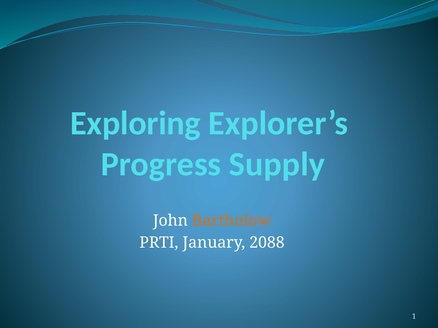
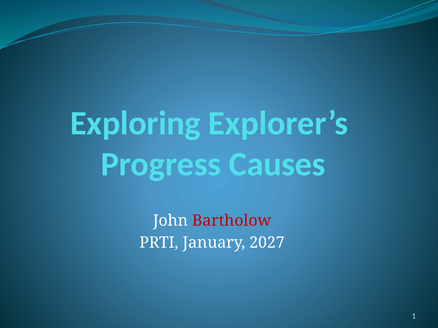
Supply: Supply -> Causes
Bartholow colour: orange -> red
2088: 2088 -> 2027
